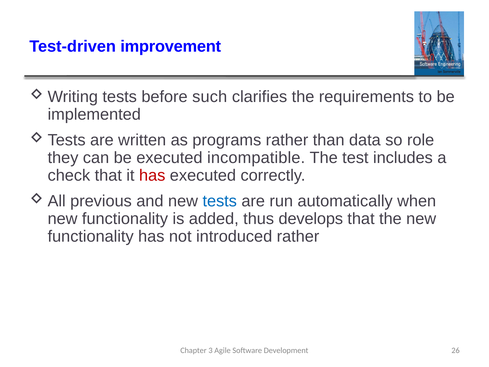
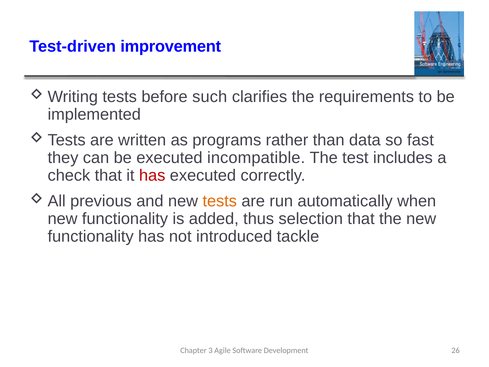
role: role -> fast
tests at (220, 201) colour: blue -> orange
develops: develops -> selection
introduced rather: rather -> tackle
